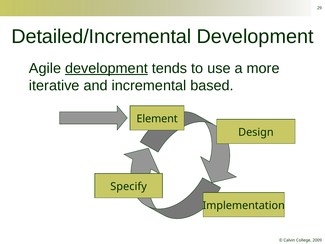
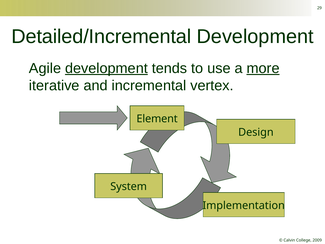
more underline: none -> present
based: based -> vertex
Specify: Specify -> System
